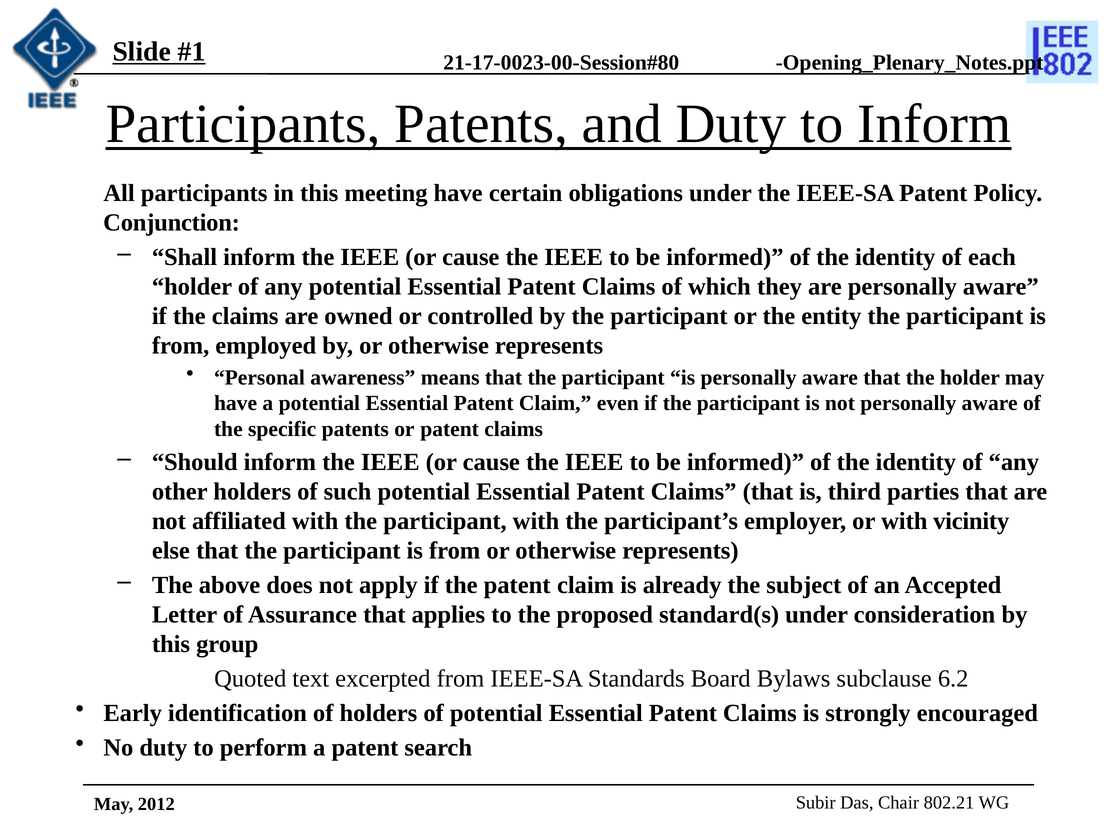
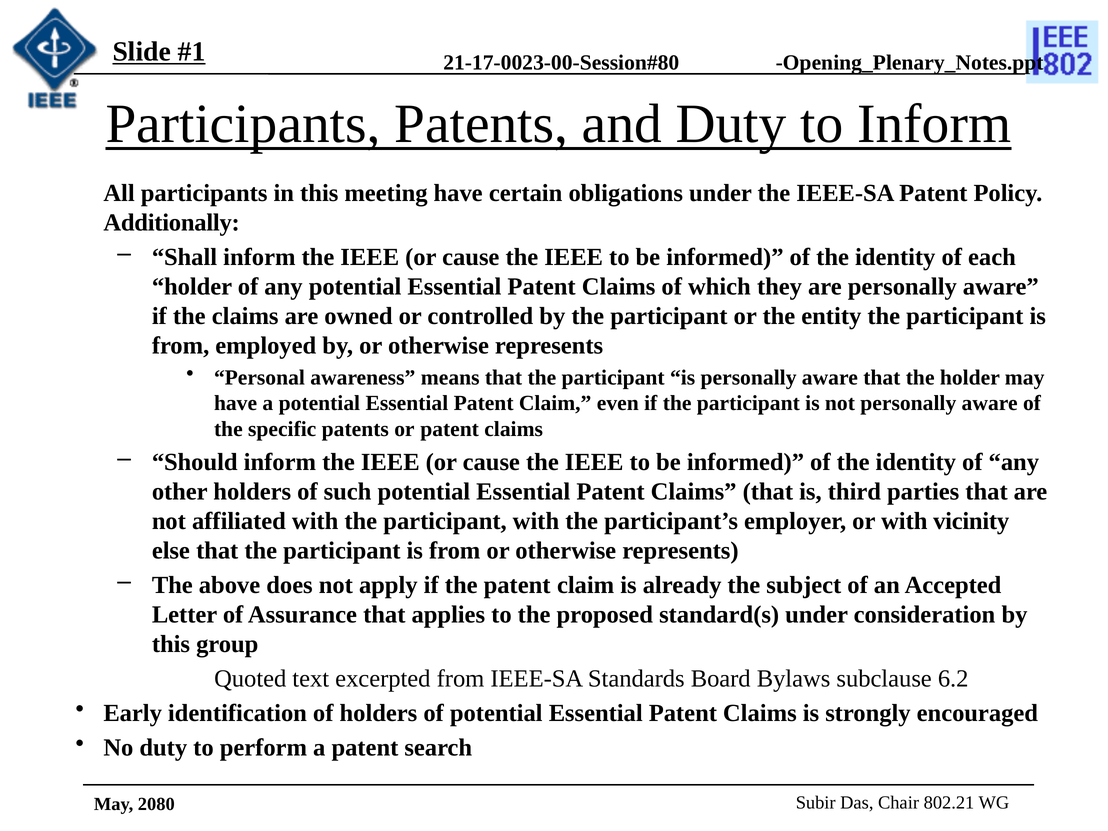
Conjunction: Conjunction -> Additionally
2012: 2012 -> 2080
